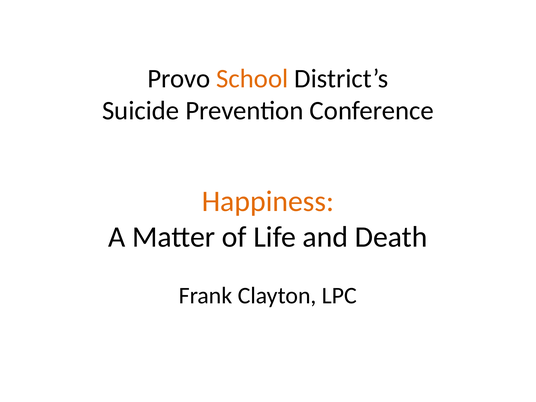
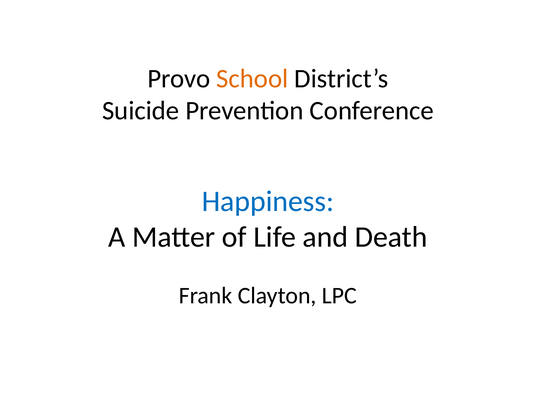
Happiness colour: orange -> blue
